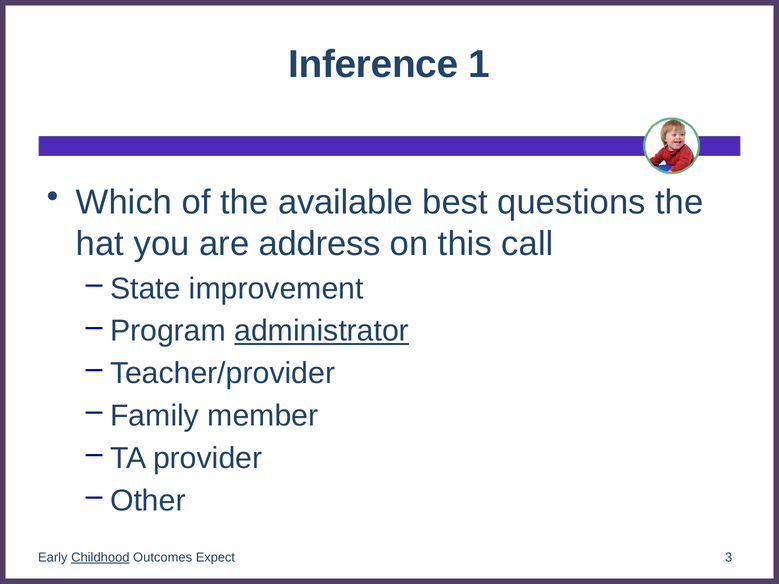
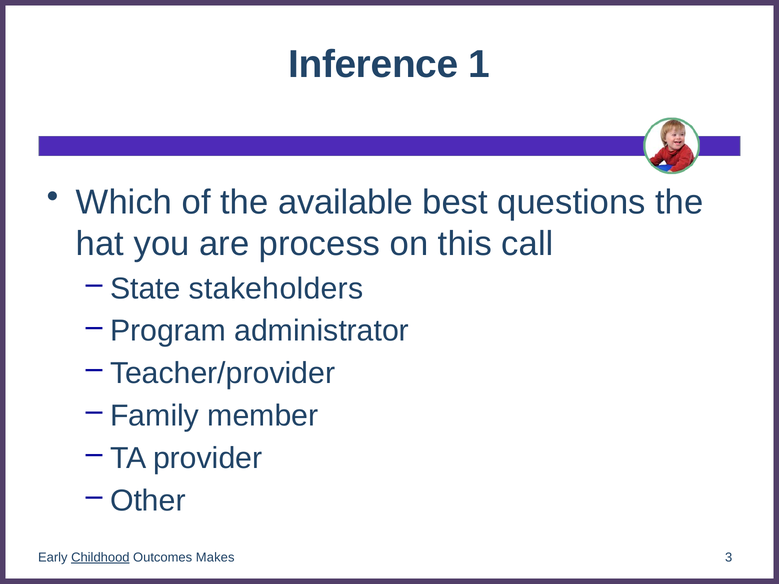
address: address -> process
improvement: improvement -> stakeholders
administrator underline: present -> none
Expect: Expect -> Makes
